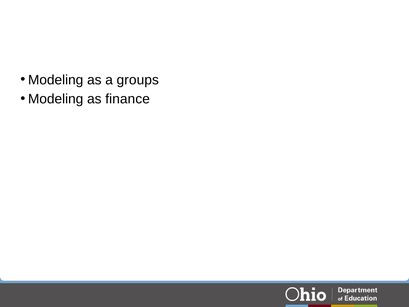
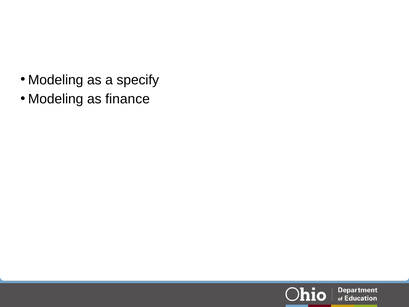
groups: groups -> specify
